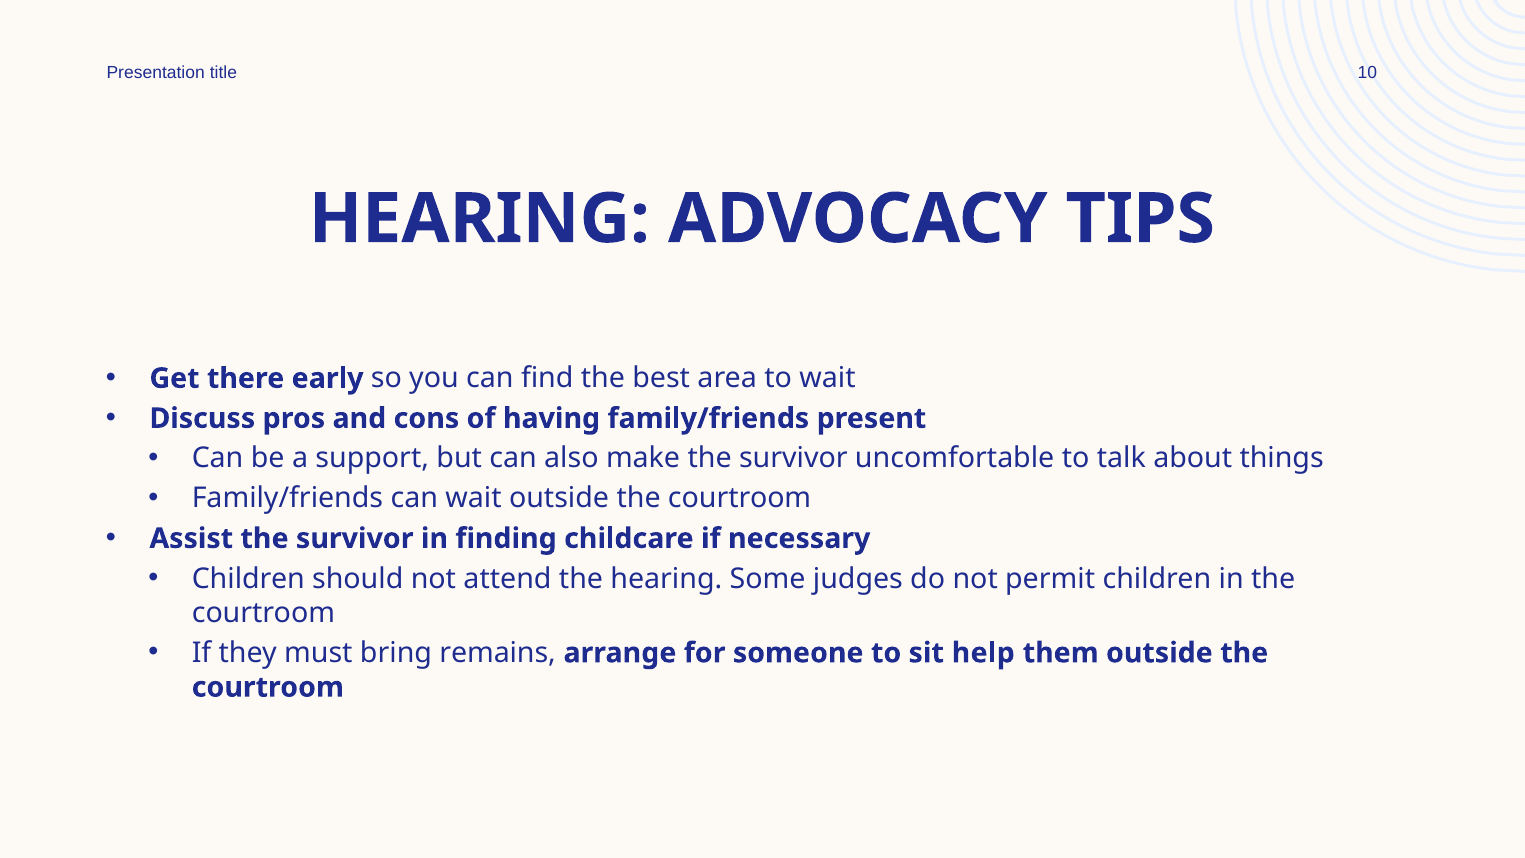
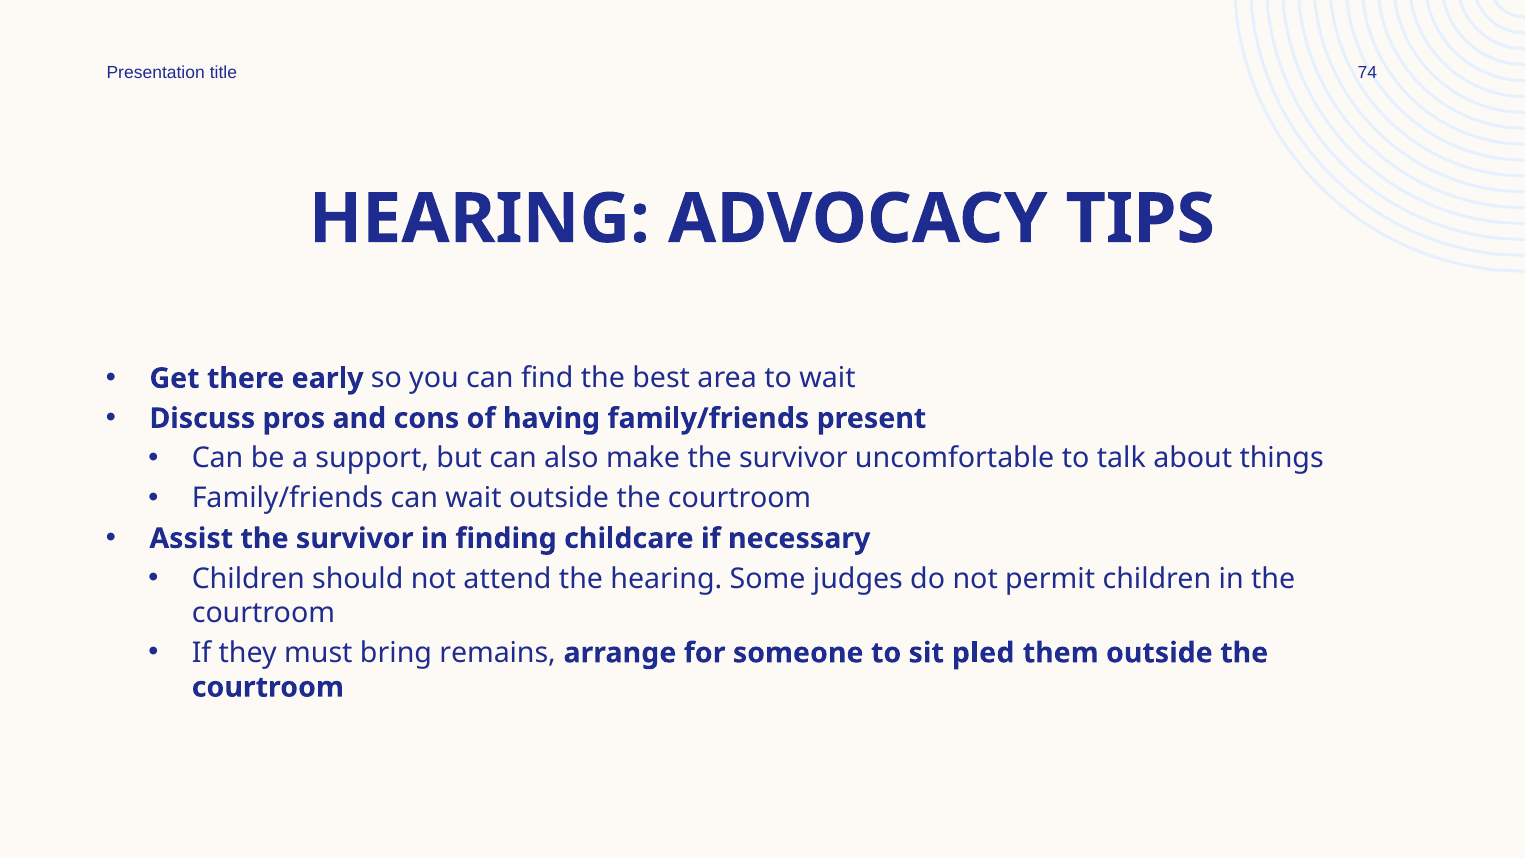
10: 10 -> 74
help: help -> pled
